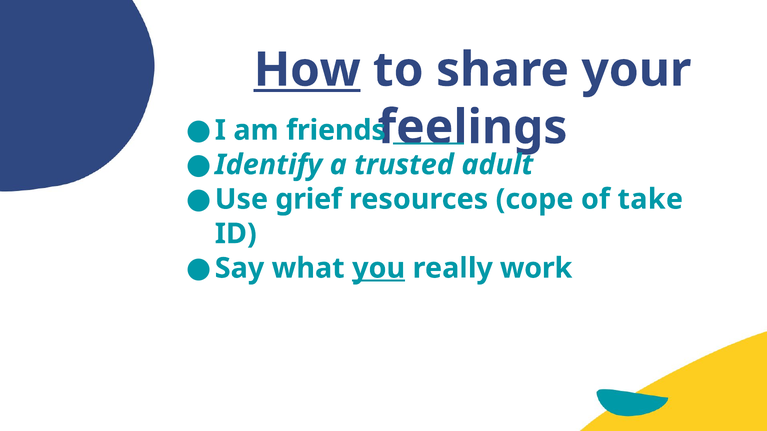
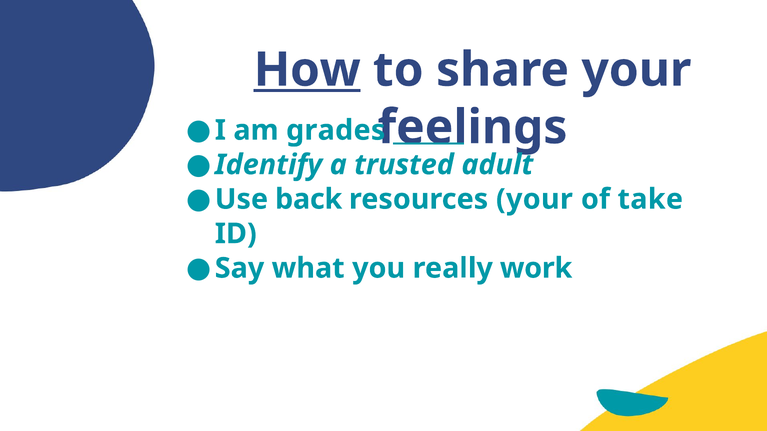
friends: friends -> grades
grief: grief -> back
resources cope: cope -> your
you underline: present -> none
